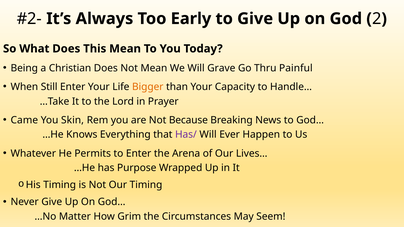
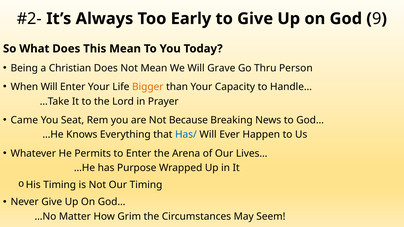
2: 2 -> 9
Painful: Painful -> Person
When Still: Still -> Will
Skin: Skin -> Seat
Has/ colour: purple -> blue
